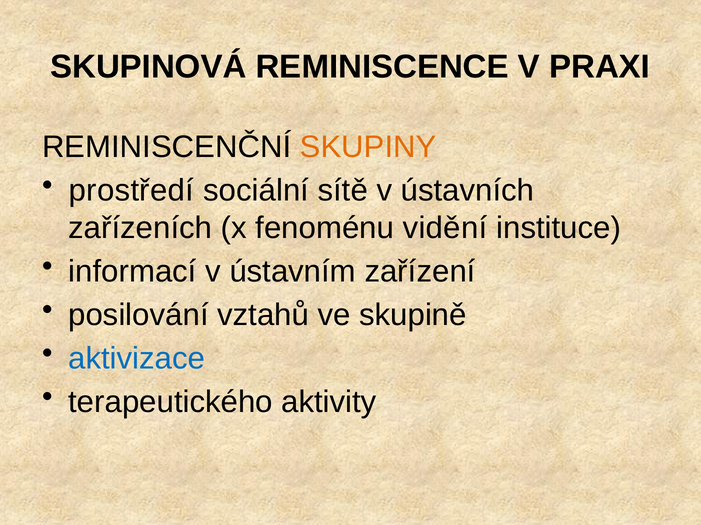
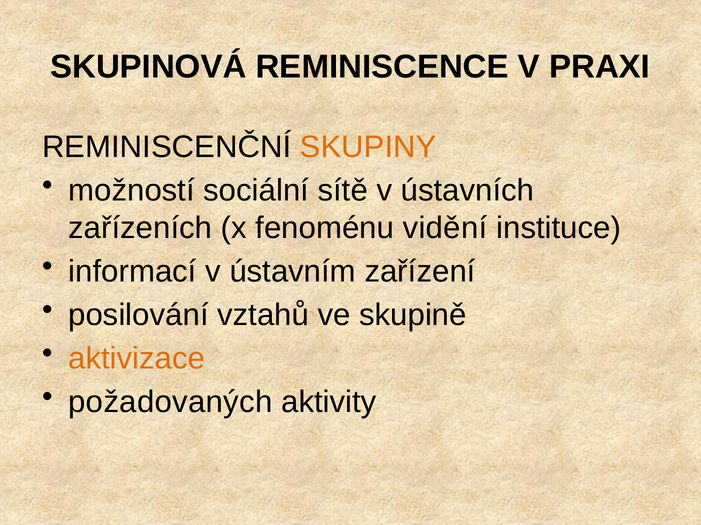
prostředí: prostředí -> možností
aktivizace colour: blue -> orange
terapeutického: terapeutického -> požadovaných
